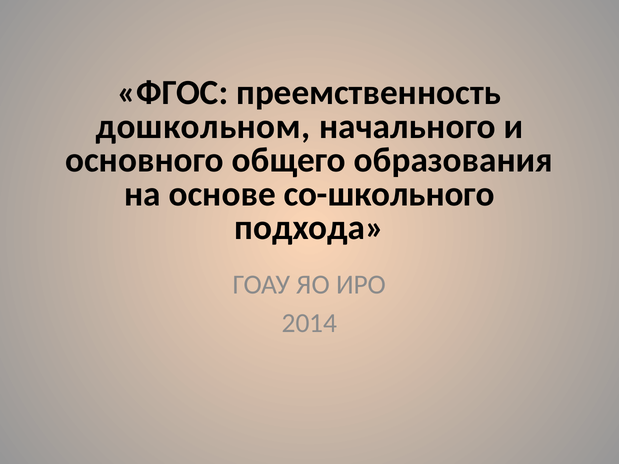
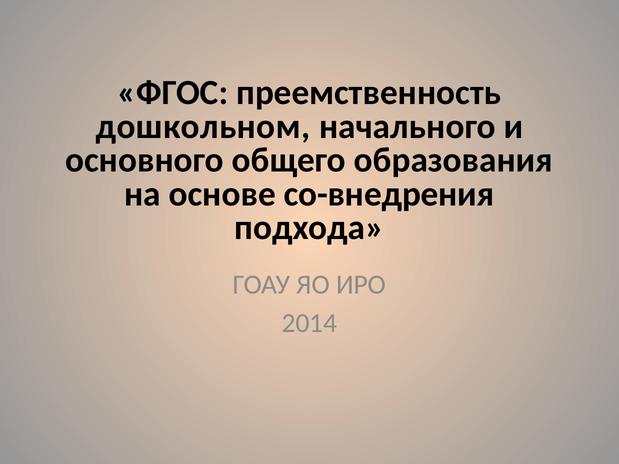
со-школьного: со-школьного -> со-внедрения
